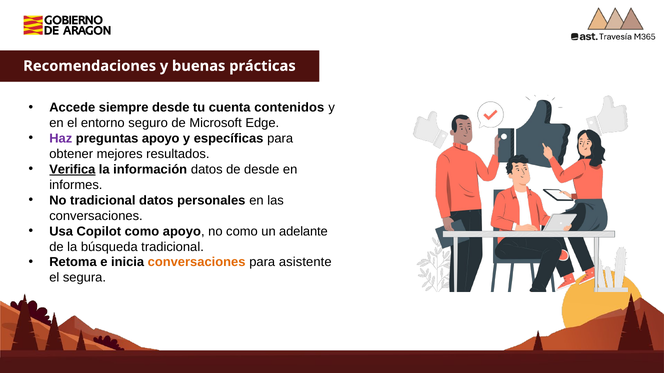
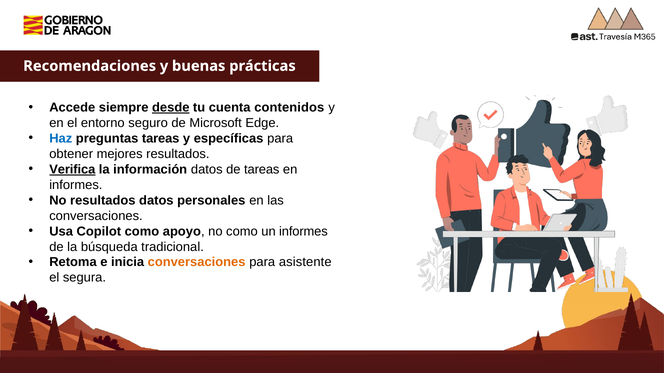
desde at (171, 108) underline: none -> present
Haz colour: purple -> blue
preguntas apoyo: apoyo -> tareas
de desde: desde -> tareas
No tradicional: tradicional -> resultados
un adelante: adelante -> informes
